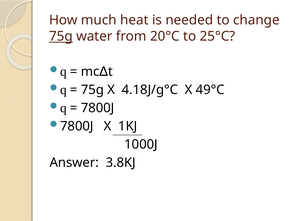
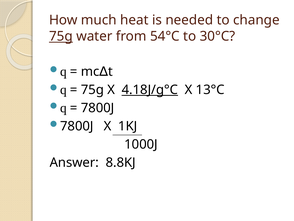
20°C: 20°C -> 54°C
25°C: 25°C -> 30°C
4.18J/g°C underline: none -> present
49°C: 49°C -> 13°C
3.8KJ: 3.8KJ -> 8.8KJ
